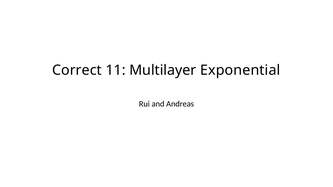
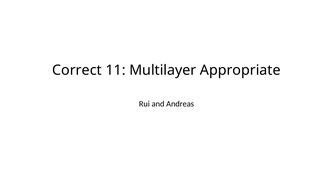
Exponential: Exponential -> Appropriate
